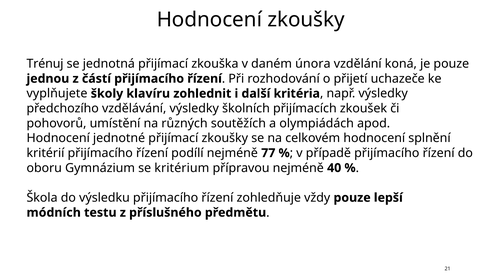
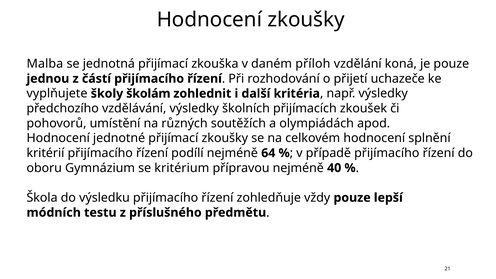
Trénuj: Trénuj -> Malba
února: února -> příloh
klavíru: klavíru -> školám
77: 77 -> 64
